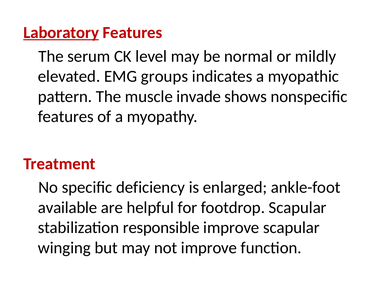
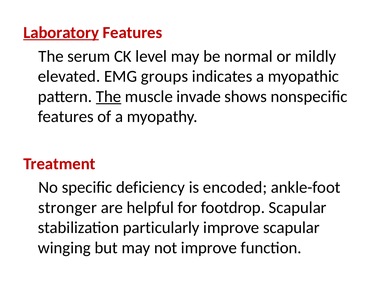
The at (109, 96) underline: none -> present
enlarged: enlarged -> encoded
available: available -> stronger
responsible: responsible -> particularly
